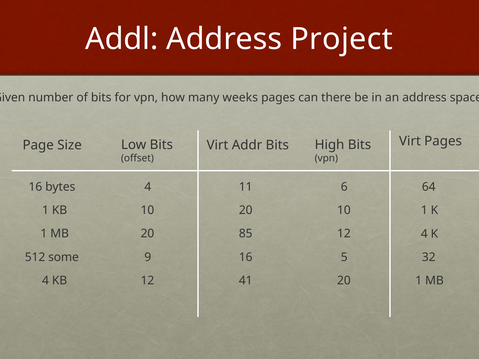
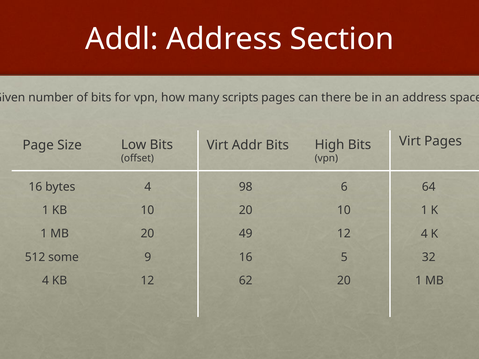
Project: Project -> Section
weeks: weeks -> scripts
11: 11 -> 98
85: 85 -> 49
41: 41 -> 62
